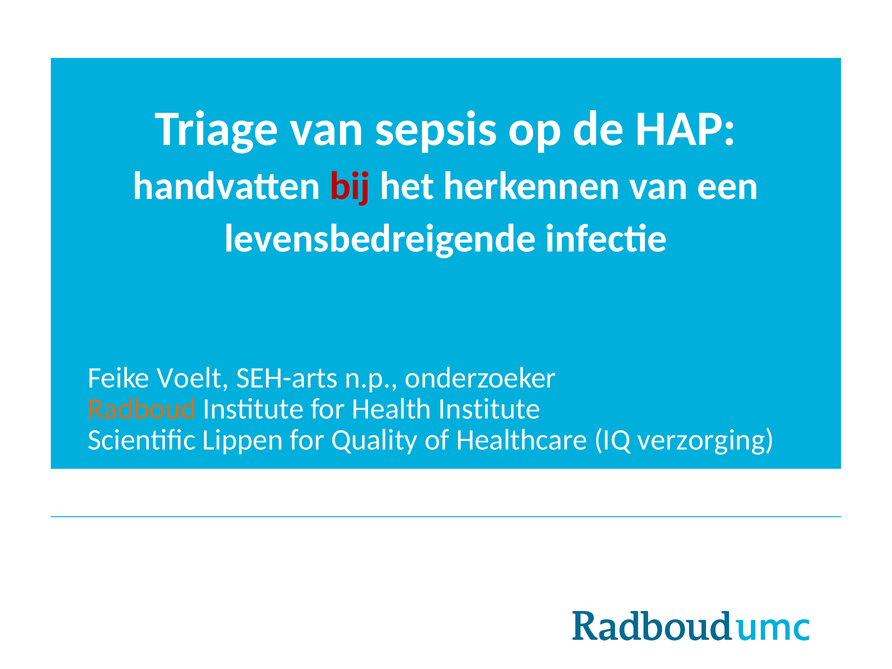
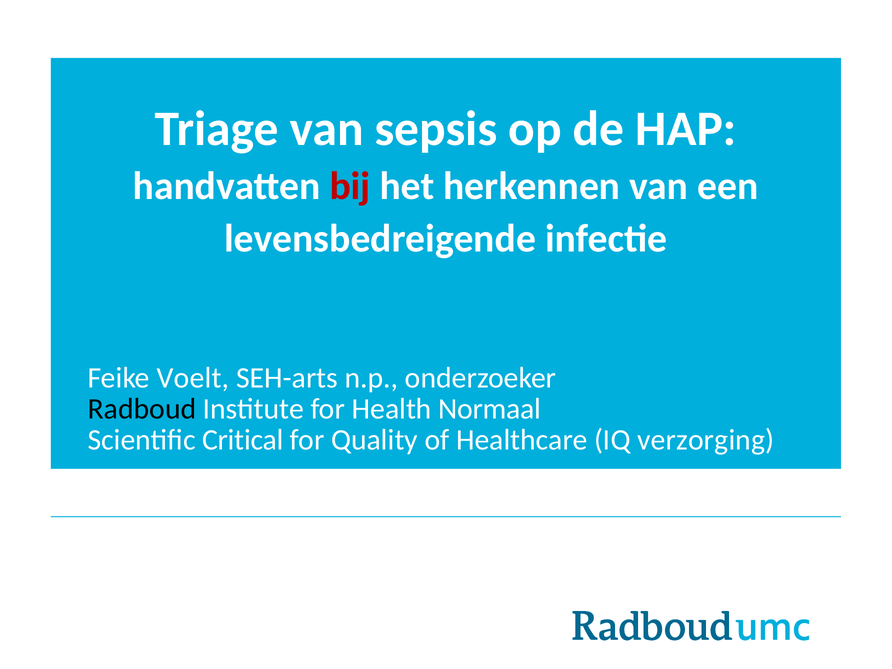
Radboud colour: orange -> black
Health Institute: Institute -> Normaal
Lippen: Lippen -> Critical
